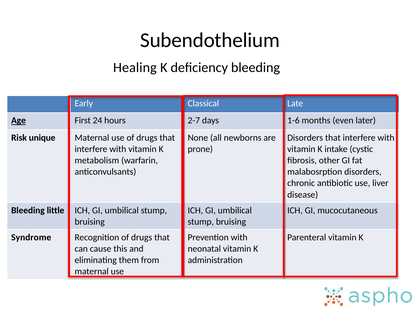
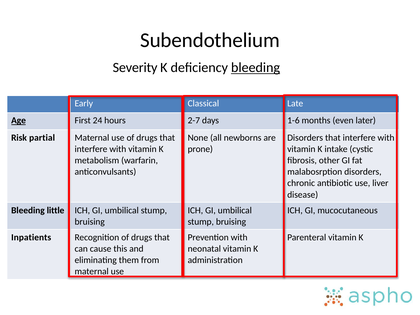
Healing: Healing -> Severity
bleeding at (256, 68) underline: none -> present
unique: unique -> partial
Syndrome: Syndrome -> Inpatients
